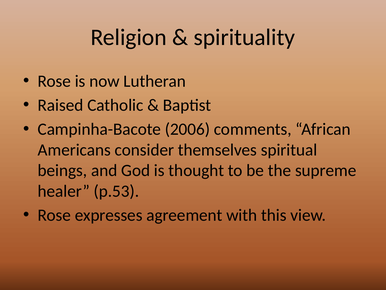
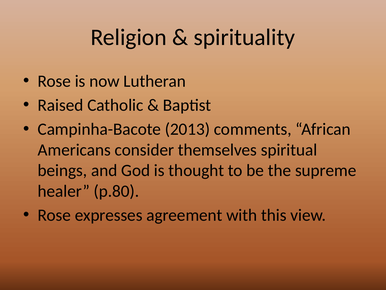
2006: 2006 -> 2013
p.53: p.53 -> p.80
